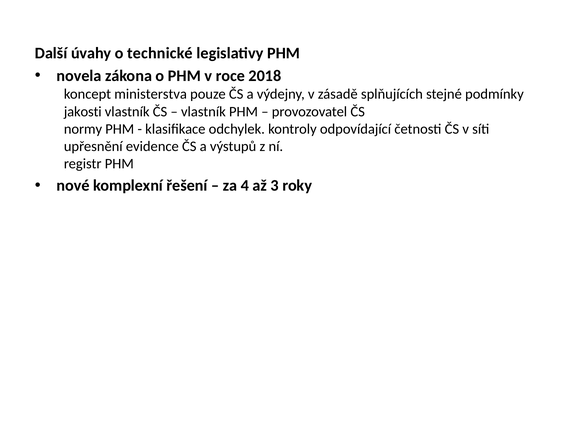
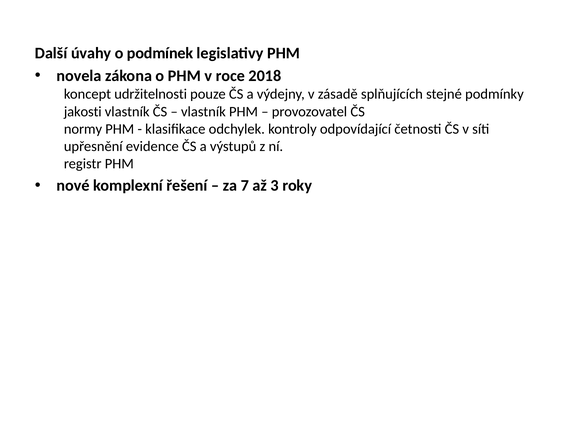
technické: technické -> podmínek
ministerstva: ministerstva -> udržitelnosti
4: 4 -> 7
